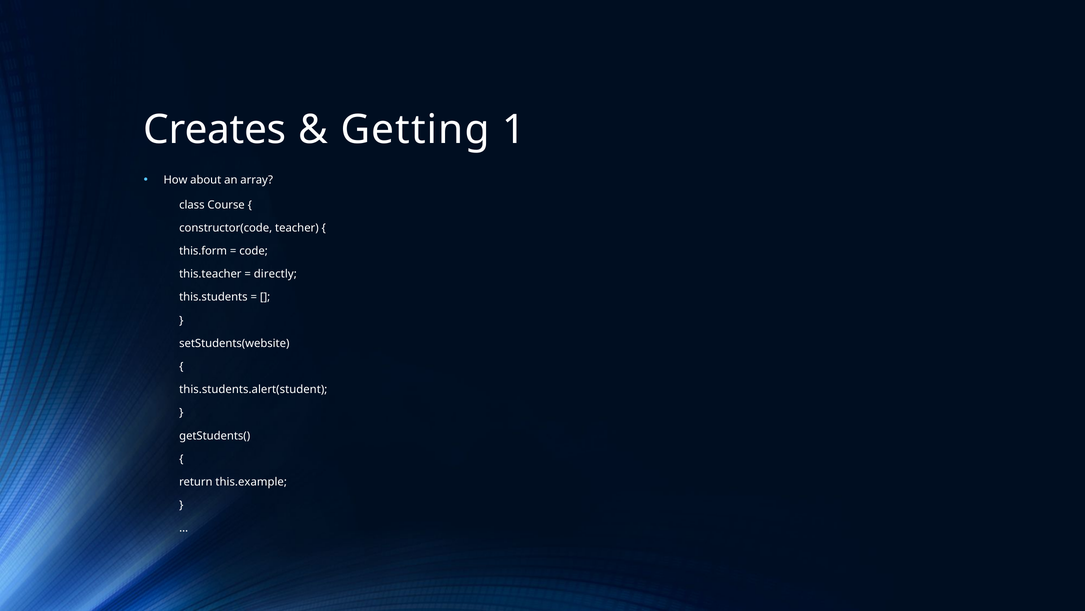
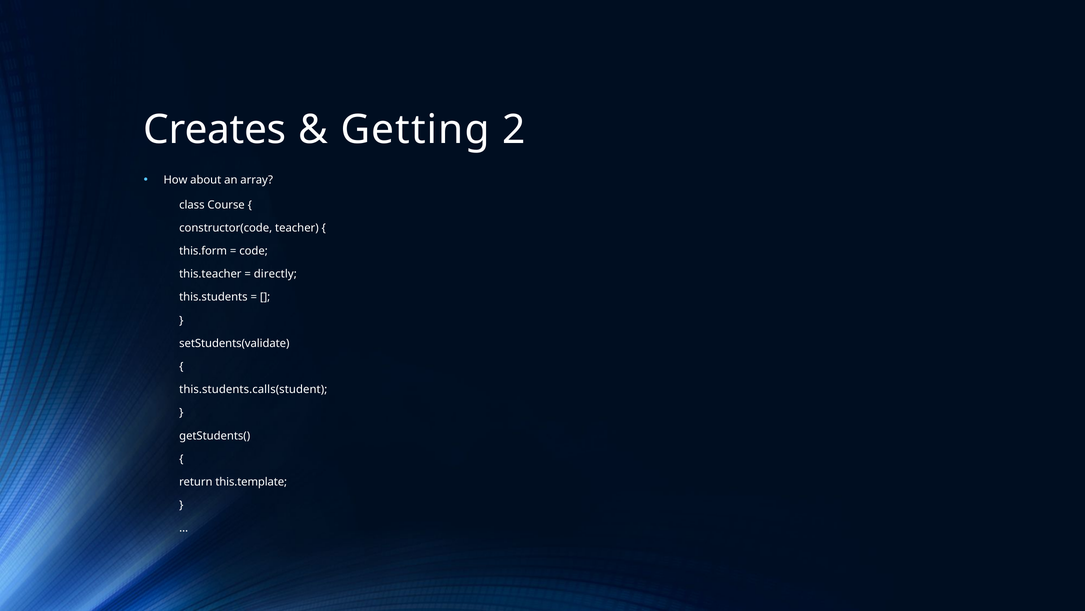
1: 1 -> 2
setStudents(website: setStudents(website -> setStudents(validate
this.students.alert(student: this.students.alert(student -> this.students.calls(student
this.example: this.example -> this.template
